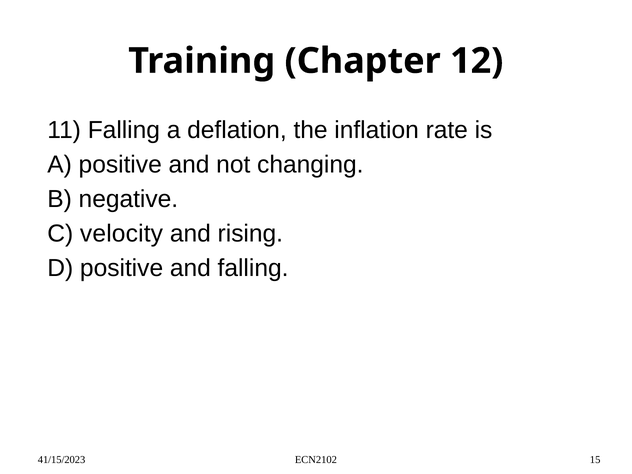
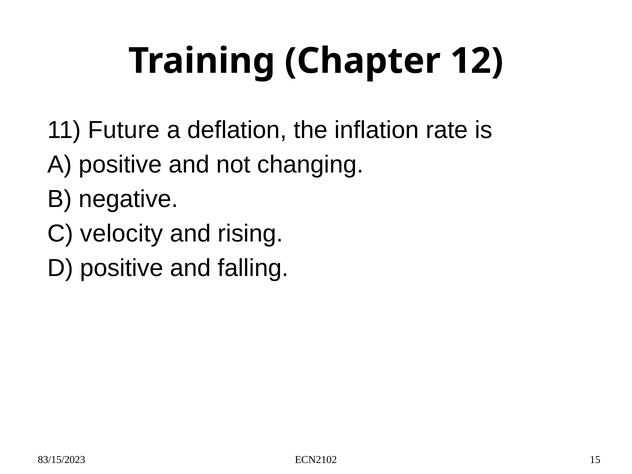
11 Falling: Falling -> Future
41/15/2023: 41/15/2023 -> 83/15/2023
